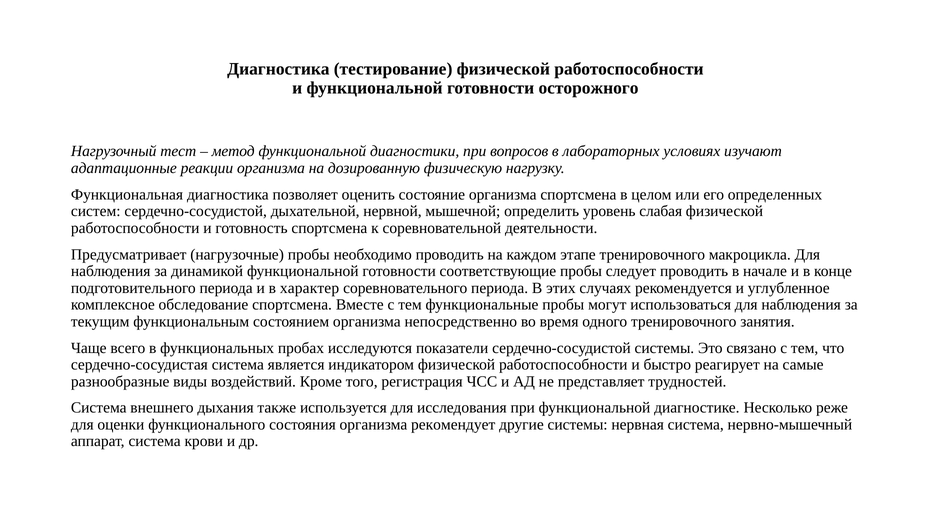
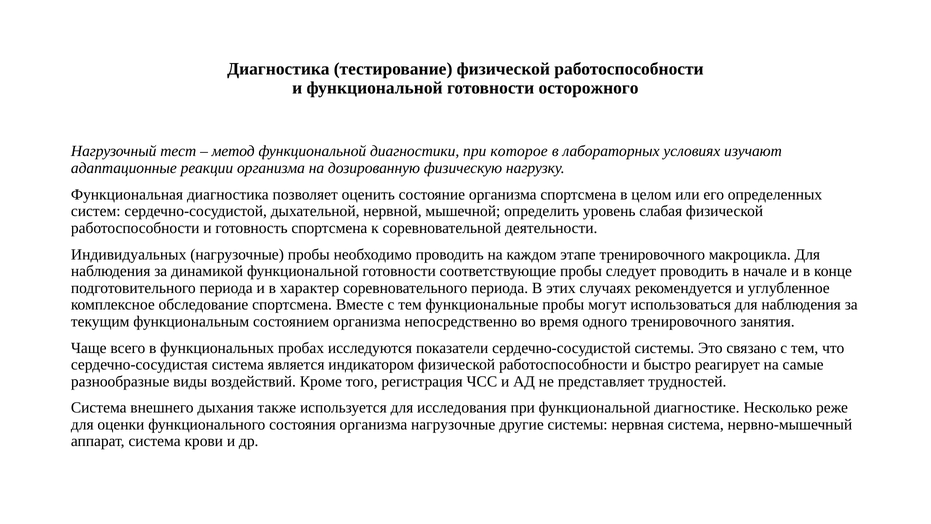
вопросов: вопросов -> которое
Предусматривает: Предусматривает -> Индивидуальных
организма рекомендует: рекомендует -> нагрузочные
